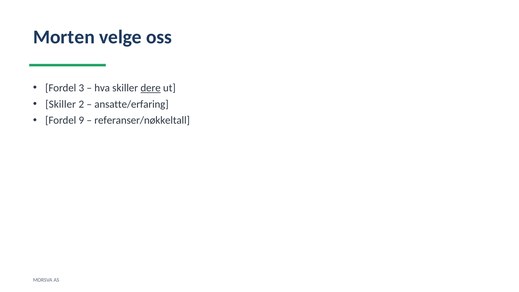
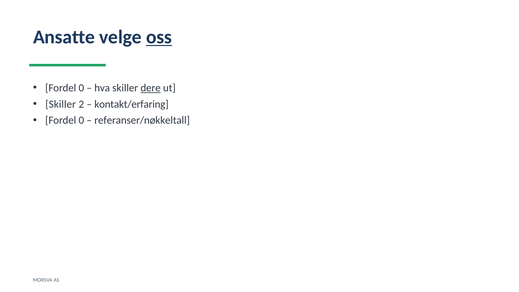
Morten: Morten -> Ansatte
oss underline: none -> present
3 at (81, 88): 3 -> 0
ansatte/erfaring: ansatte/erfaring -> kontakt/erfaring
9 at (81, 120): 9 -> 0
